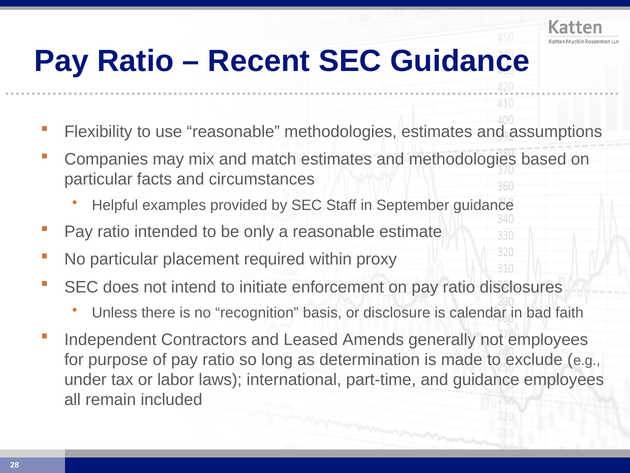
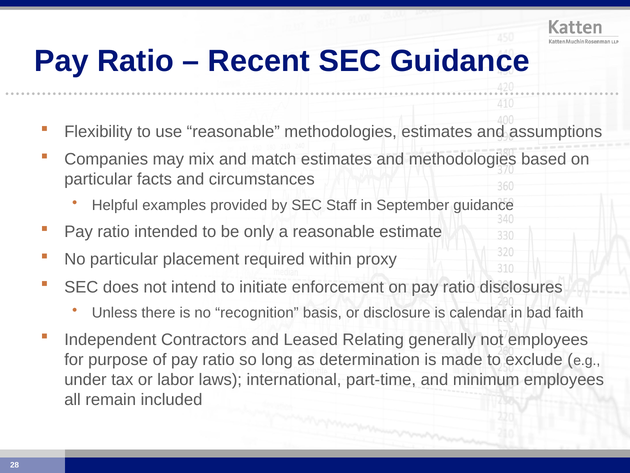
Amends: Amends -> Relating
and guidance: guidance -> minimum
